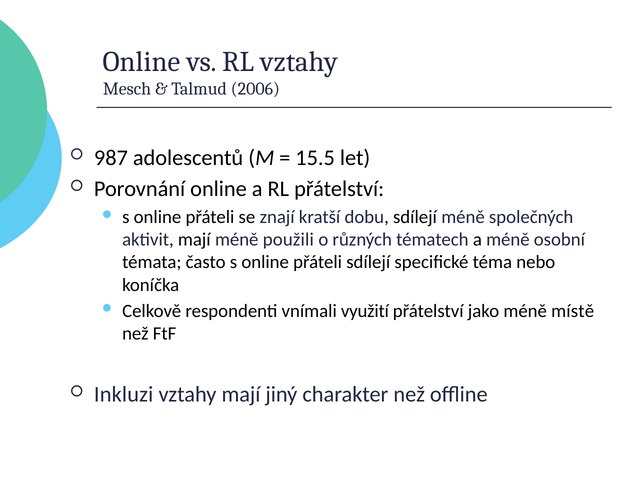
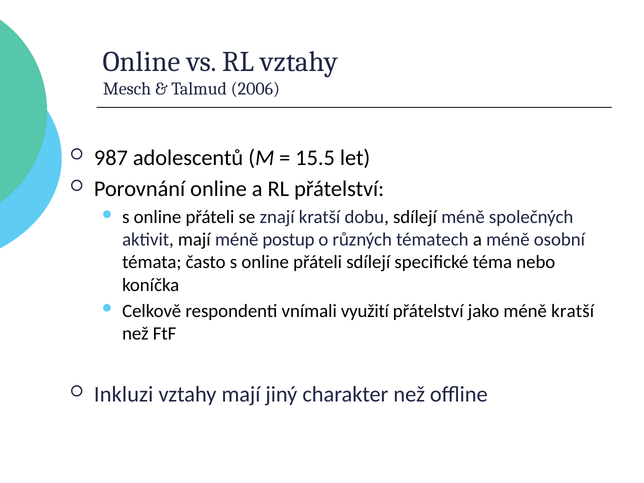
použili: použili -> postup
méně místě: místě -> kratší
